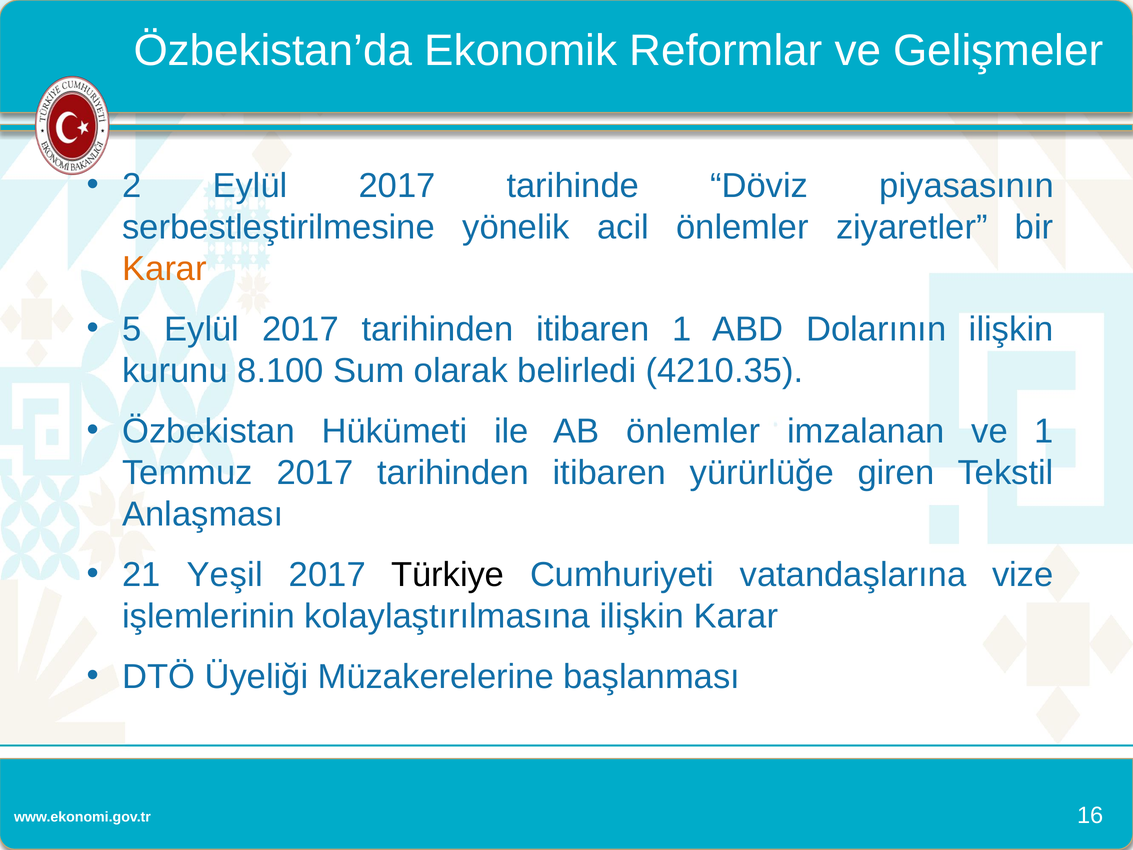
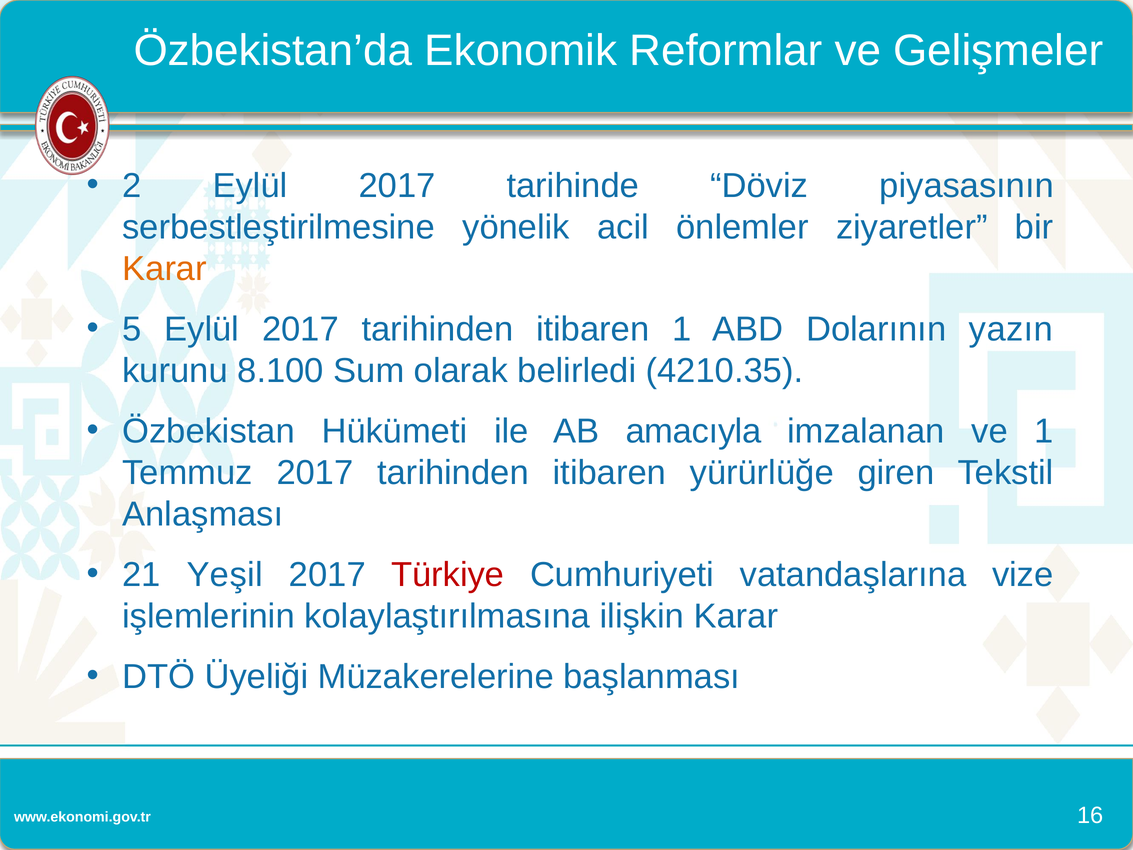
Dolarının ilişkin: ilişkin -> yazın
AB önlemler: önlemler -> amacıyla
Türkiye colour: black -> red
